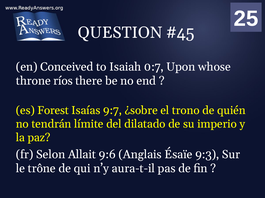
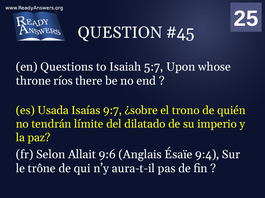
Conceived: Conceived -> Questions
0:7: 0:7 -> 5:7
Forest: Forest -> Usada
9:3: 9:3 -> 9:4
